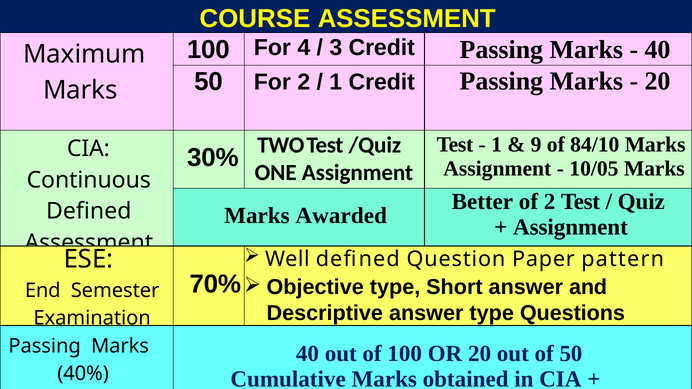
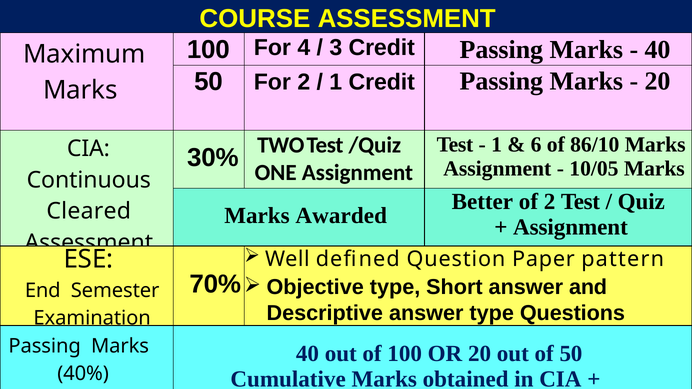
9: 9 -> 6
84/10: 84/10 -> 86/10
Defined at (89, 211): Defined -> Cleared
